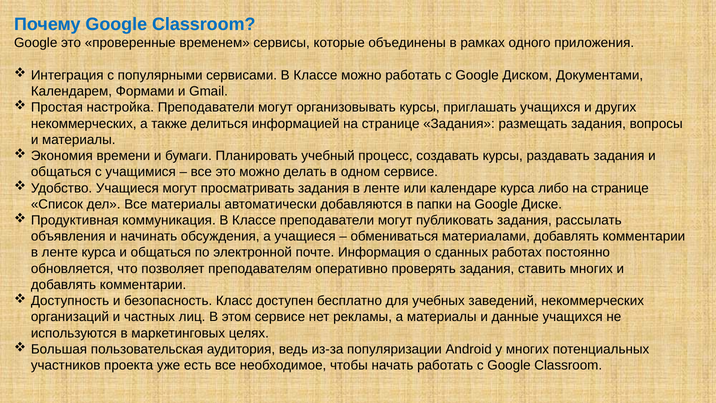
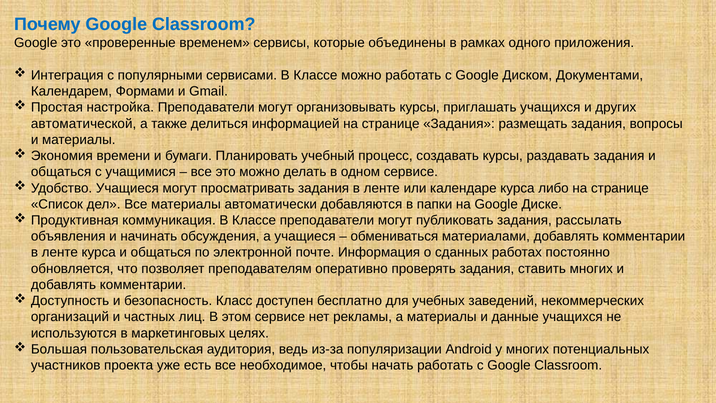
некоммерческих at (84, 124): некоммерческих -> автоматической
